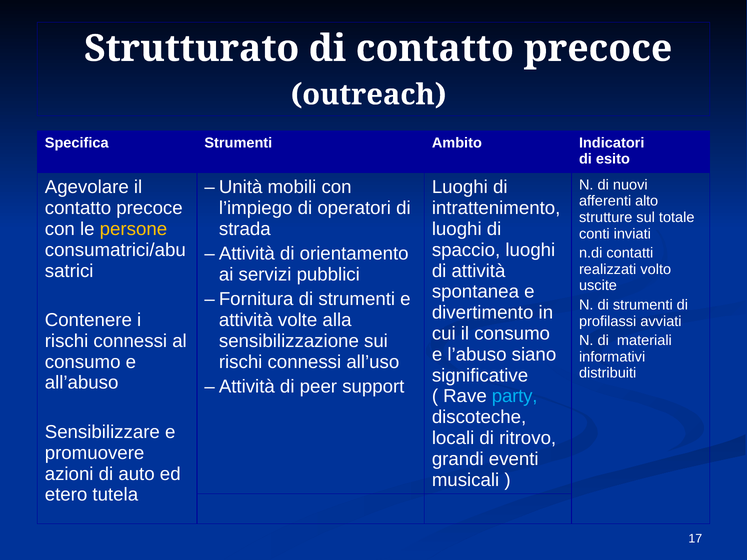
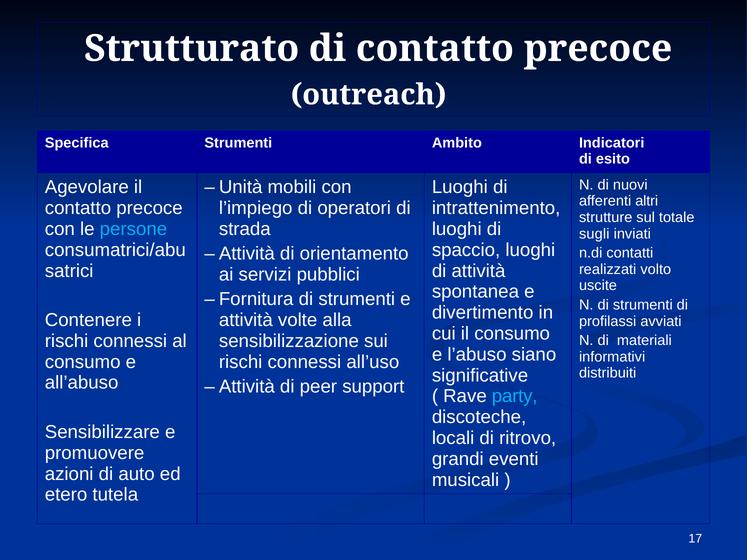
alto: alto -> altri
persone colour: yellow -> light blue
conti: conti -> sugli
